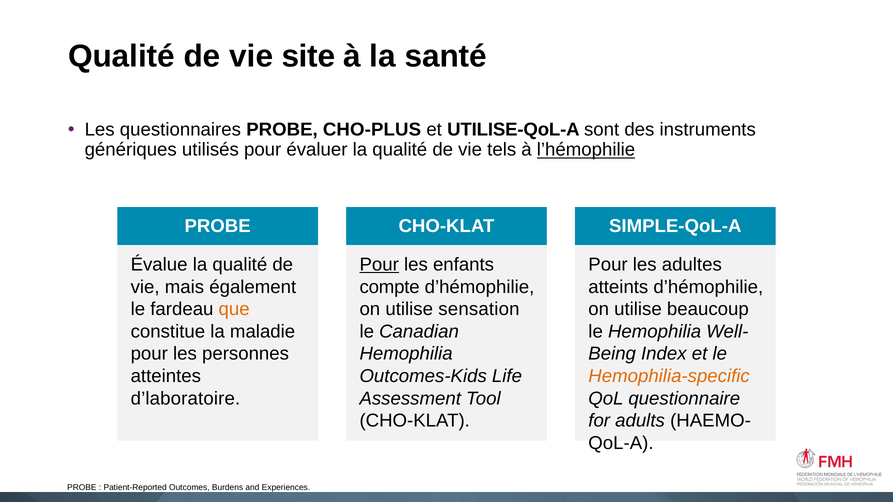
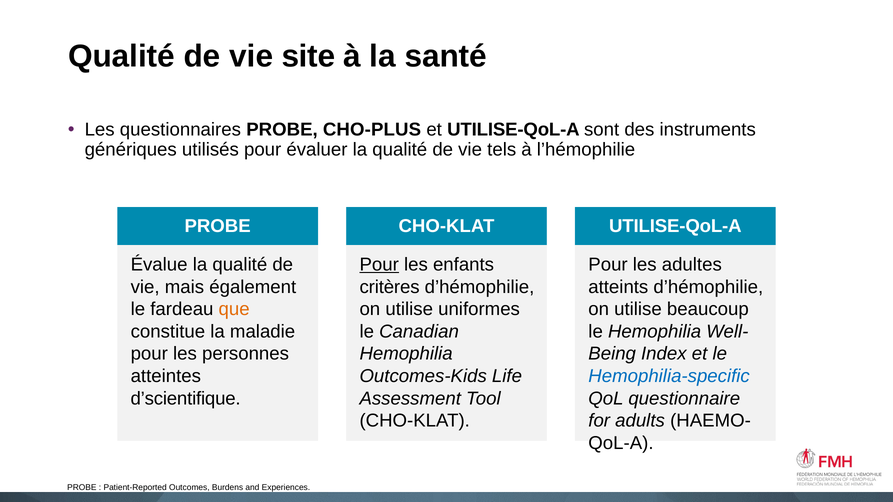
l’hémophilie underline: present -> none
SIMPLE-QoL-A at (675, 226): SIMPLE-QoL-A -> UTILISE-QoL-A
compte: compte -> critères
sensation: sensation -> uniformes
Hemophilia-specific colour: orange -> blue
d’laboratoire: d’laboratoire -> d’scientifique
